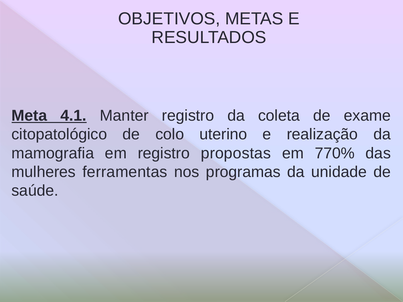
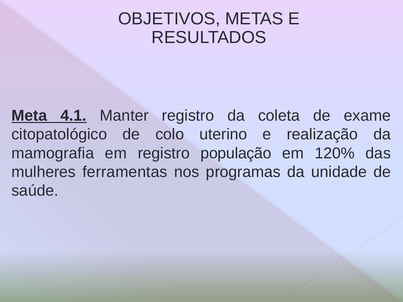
propostas: propostas -> população
770%: 770% -> 120%
